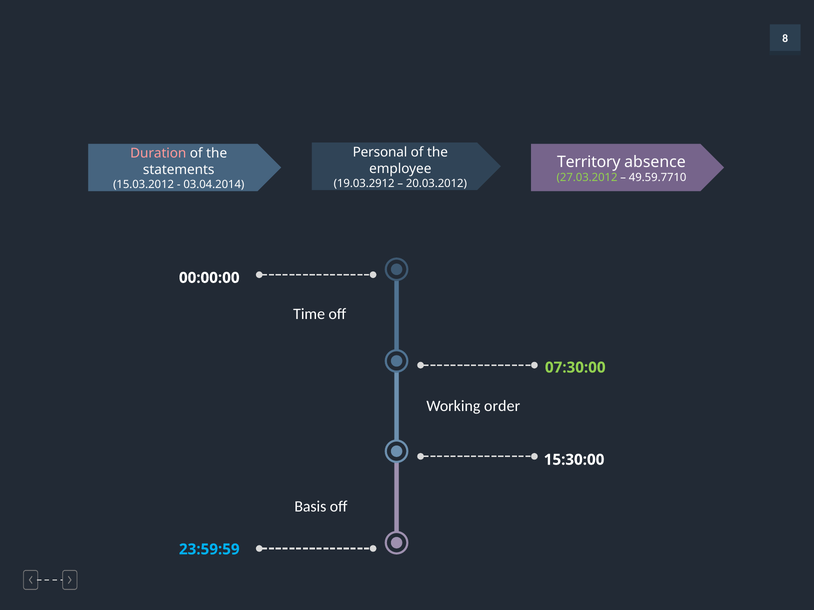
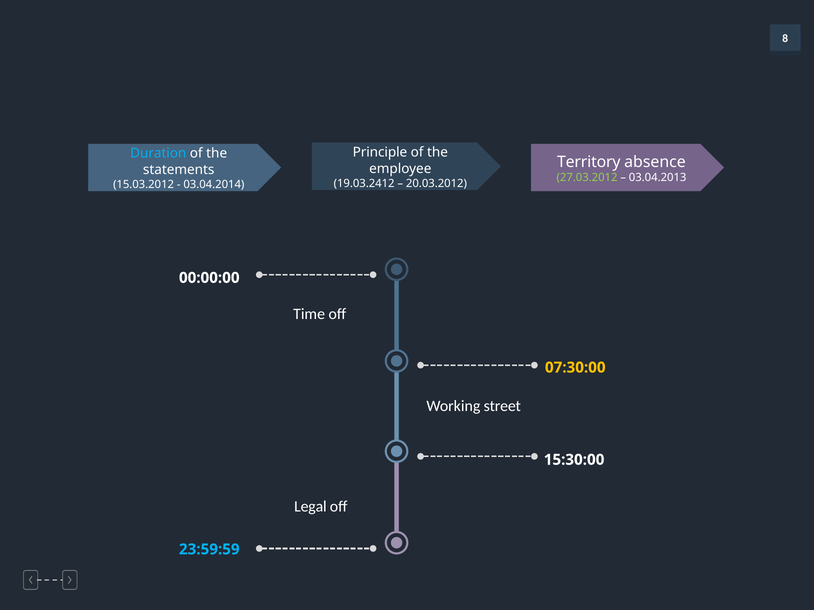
Personal: Personal -> Principle
Duration colour: pink -> light blue
49.59.7710: 49.59.7710 -> 03.04.2013
19.03.2912: 19.03.2912 -> 19.03.2412
07:30:00 colour: light green -> yellow
order: order -> street
Basis: Basis -> Legal
